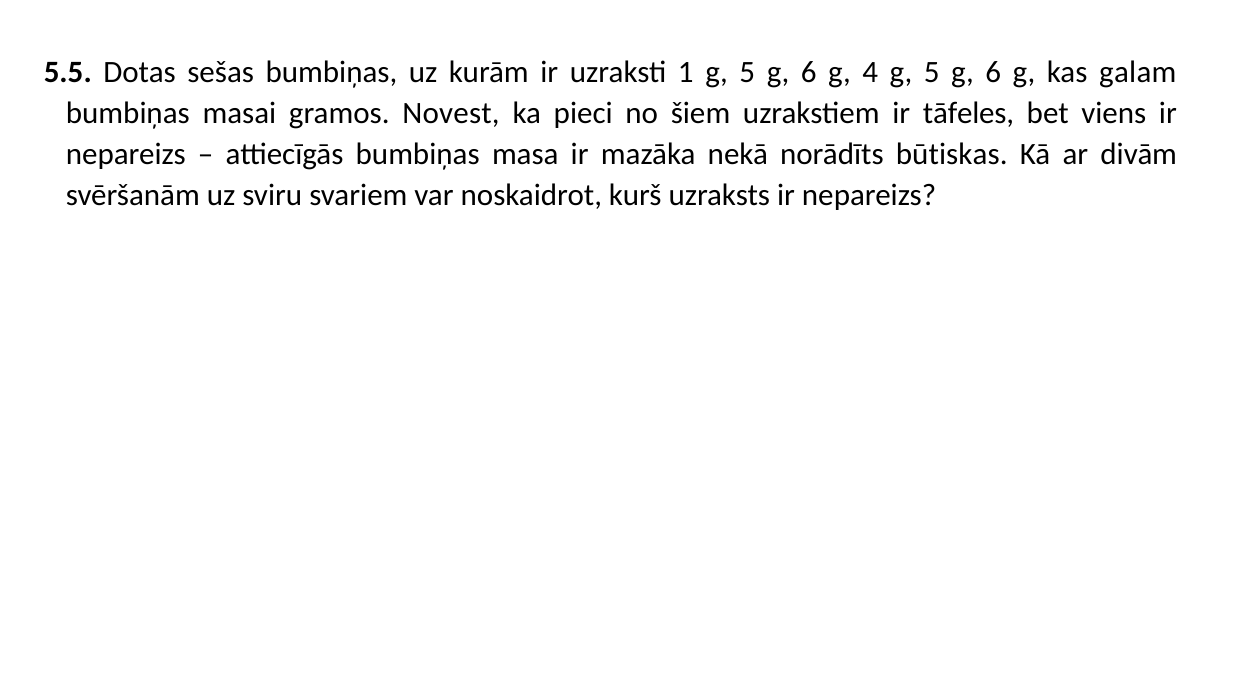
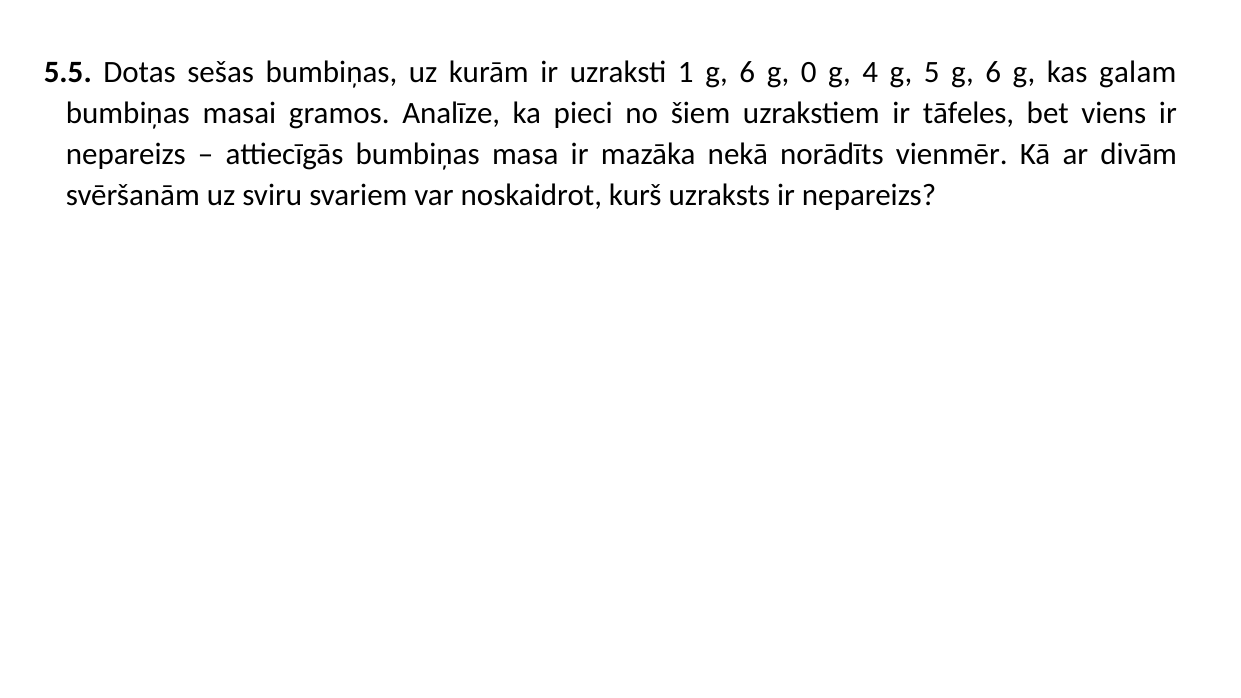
1 g 5: 5 -> 6
6 at (809, 72): 6 -> 0
Novest: Novest -> Analīze
būtiskas: būtiskas -> vienmēr
